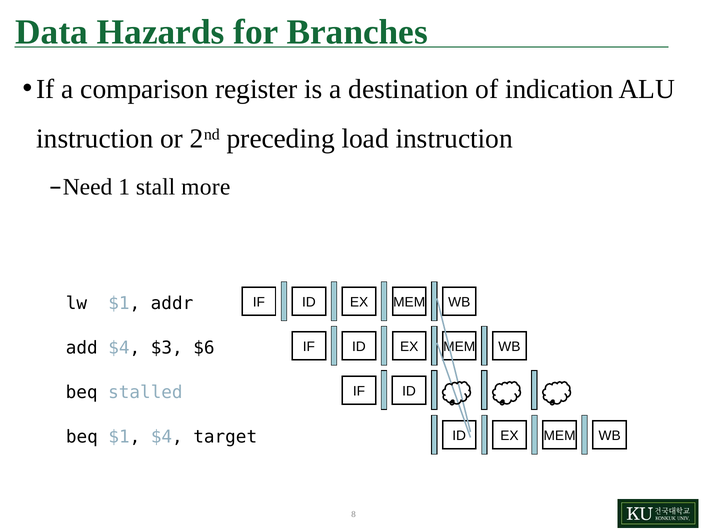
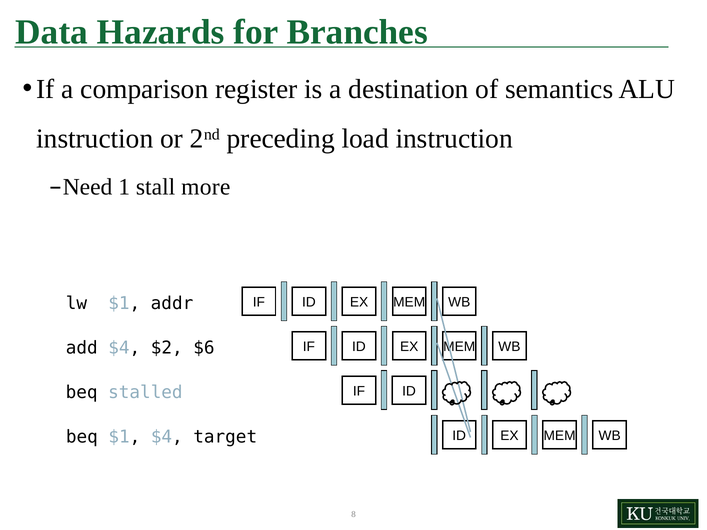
indication: indication -> semantics
$3: $3 -> $2
